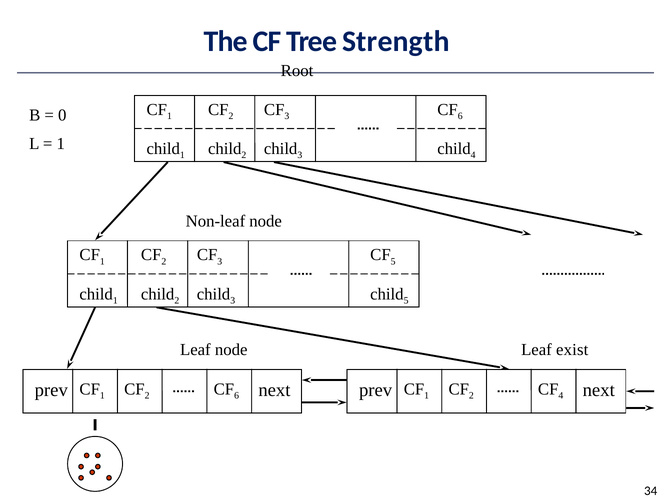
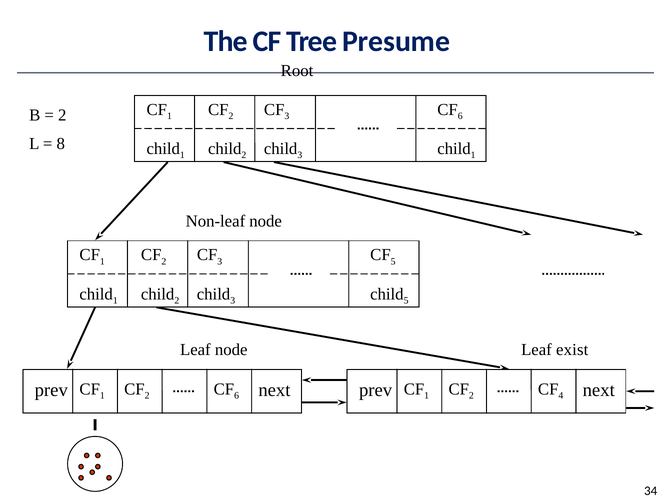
Strength: Strength -> Presume
0 at (62, 115): 0 -> 2
1 at (61, 144): 1 -> 8
4 at (473, 155): 4 -> 1
